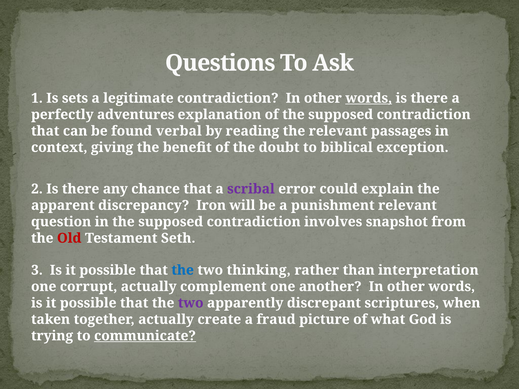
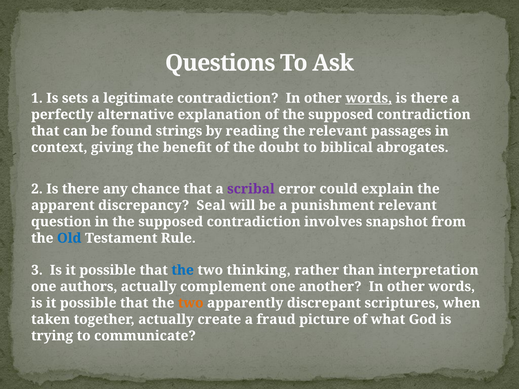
adventures: adventures -> alternative
verbal: verbal -> strings
exception: exception -> abrogates
Iron: Iron -> Seal
Old colour: red -> blue
Seth: Seth -> Rule
corrupt: corrupt -> authors
two at (191, 303) colour: purple -> orange
communicate underline: present -> none
